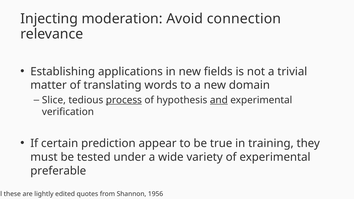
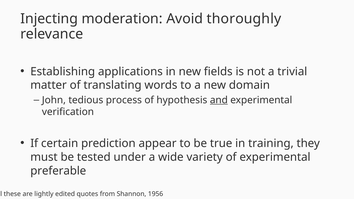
connection: connection -> thoroughly
Slice: Slice -> John
process underline: present -> none
